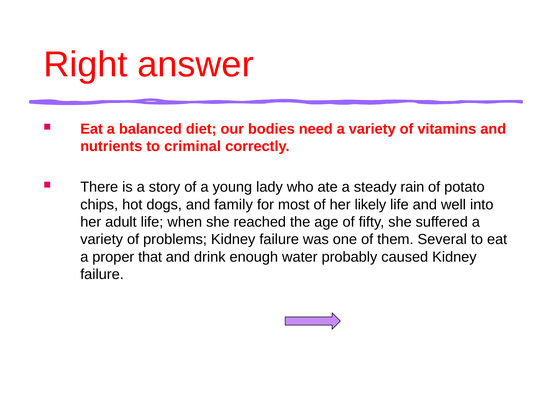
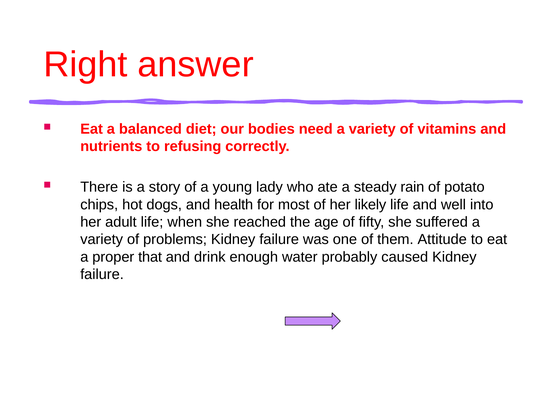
criminal: criminal -> refusing
family: family -> health
Several: Several -> Attitude
